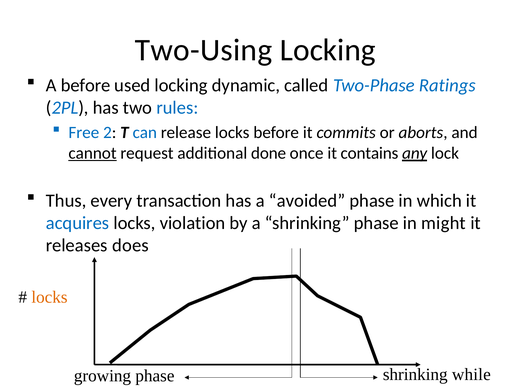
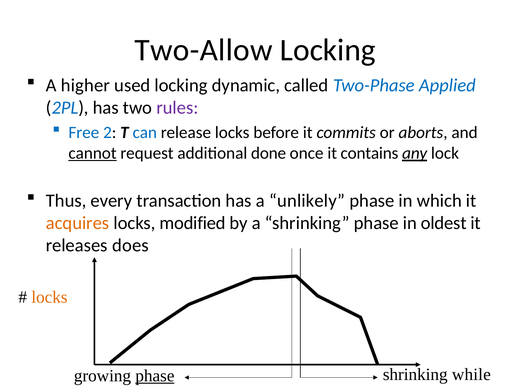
Two-Using: Two-Using -> Two-Allow
A before: before -> higher
Ratings: Ratings -> Applied
rules colour: blue -> purple
avoided: avoided -> unlikely
acquires colour: blue -> orange
violation: violation -> modified
might: might -> oldest
phase at (155, 375) underline: none -> present
